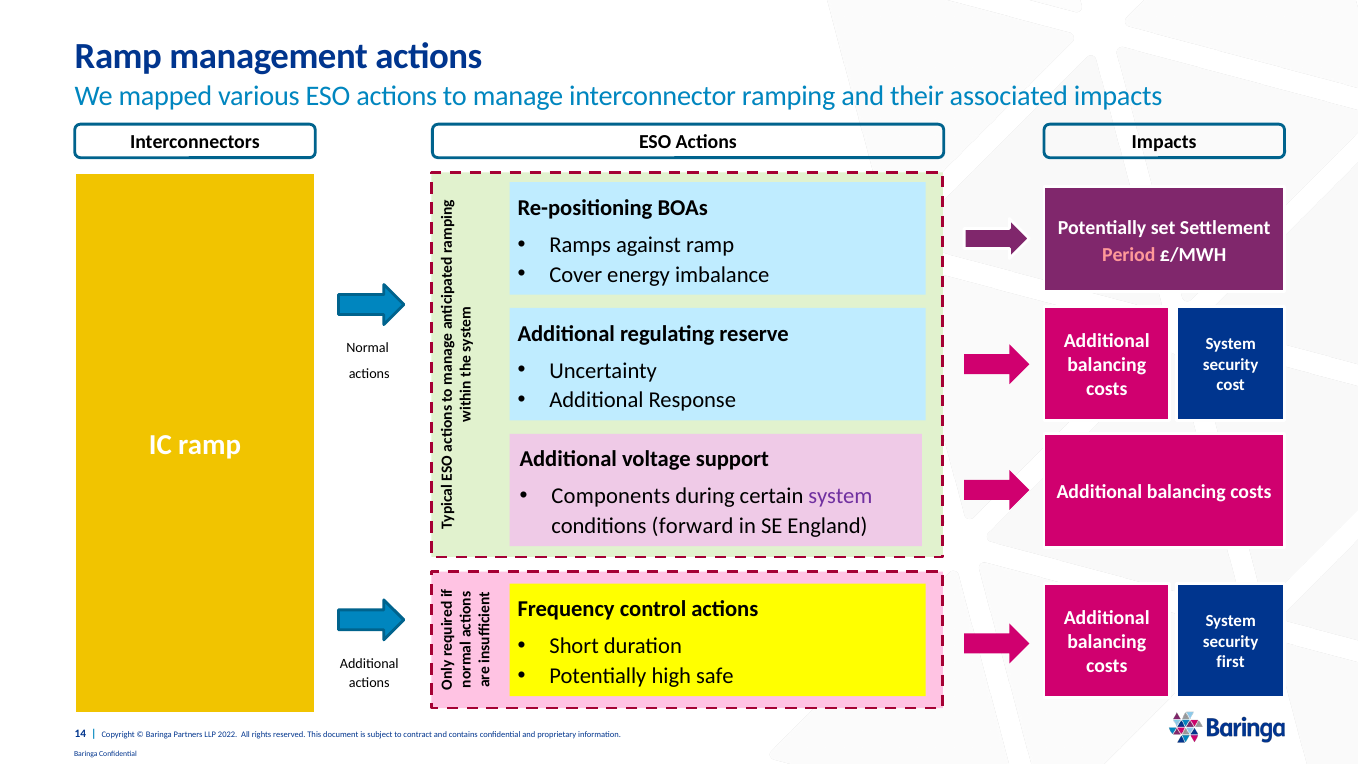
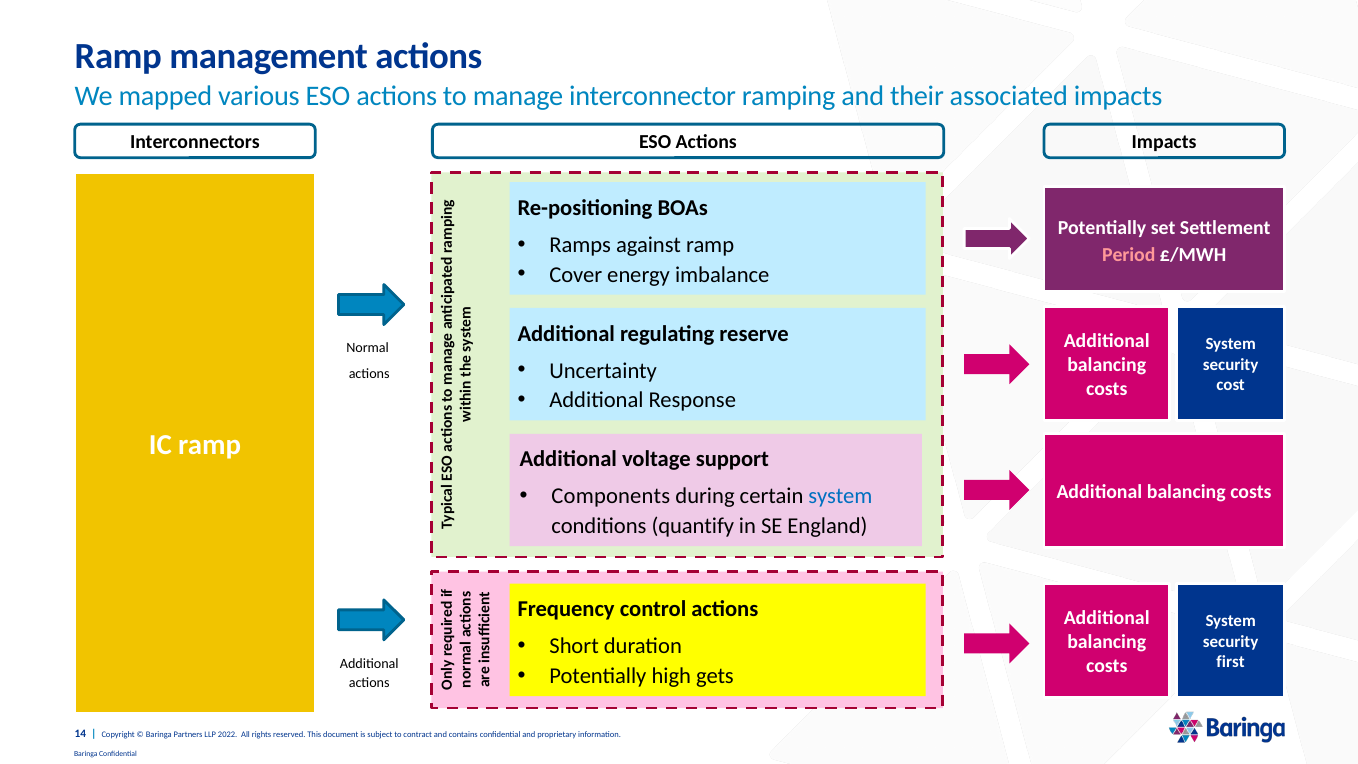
system at (840, 496) colour: purple -> blue
forward: forward -> quantify
safe: safe -> gets
